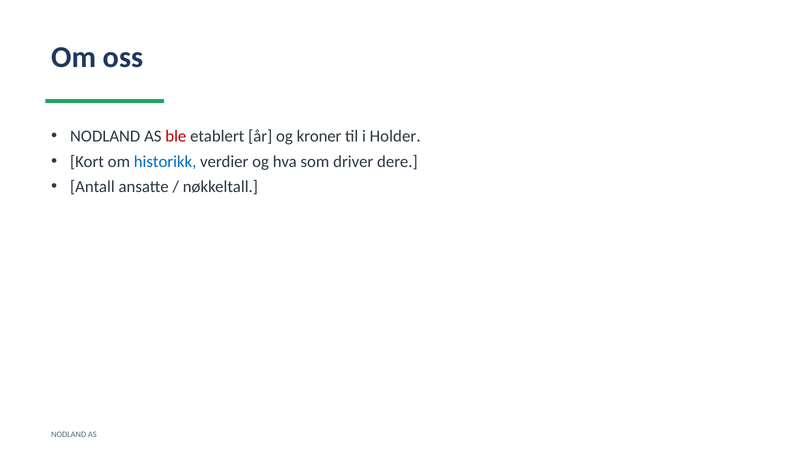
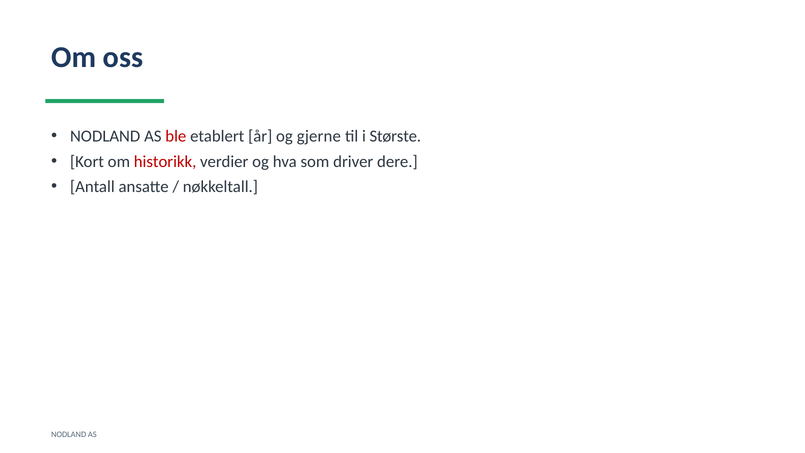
kroner: kroner -> gjerne
Holder: Holder -> Største
historikk colour: blue -> red
